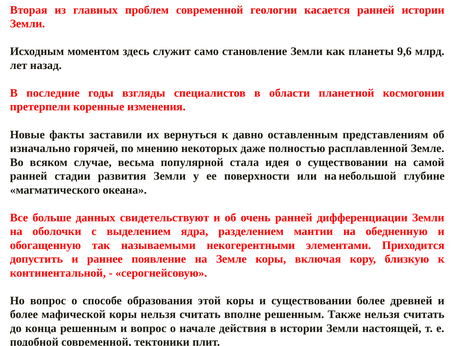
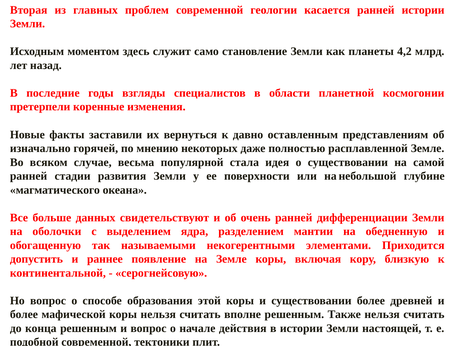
9,6: 9,6 -> 4,2
